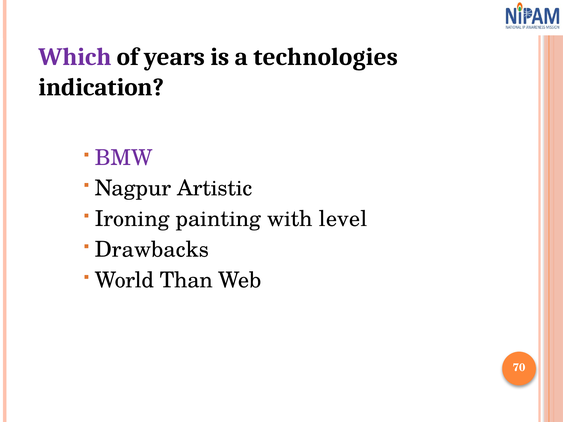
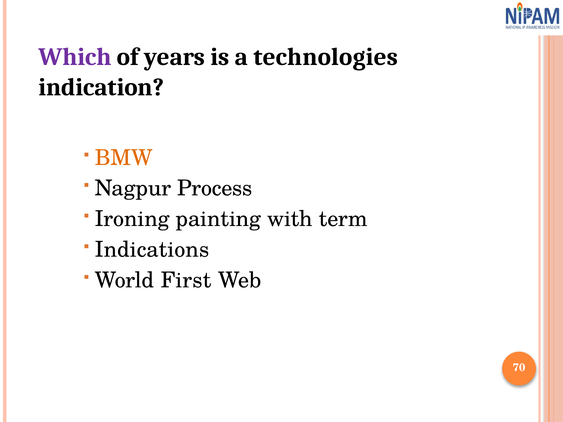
BMW colour: purple -> orange
Artistic: Artistic -> Process
level: level -> term
Drawbacks: Drawbacks -> Indications
Than: Than -> First
